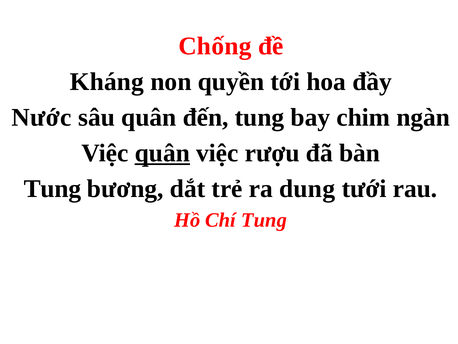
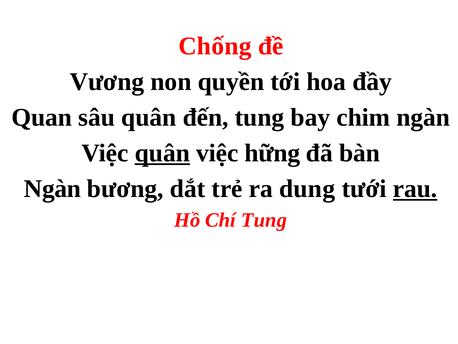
Kháng: Kháng -> Vương
Nước: Nước -> Quan
rượu: rượu -> hững
Tung at (53, 189): Tung -> Ngàn
rau underline: none -> present
